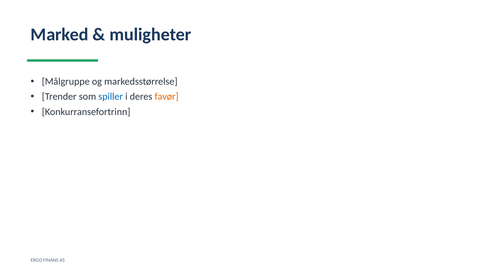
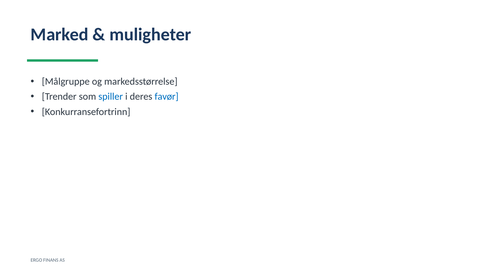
favør colour: orange -> blue
